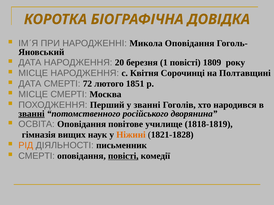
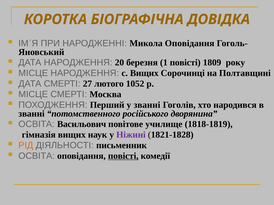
с Квітня: Квітня -> Вищих
72: 72 -> 27
1851: 1851 -> 1052
званні at (31, 114) underline: present -> none
ОСВІТА Оповідання: Оповідання -> Васильович
Ніжині colour: orange -> purple
СМЕРТІ at (37, 156): СМЕРТІ -> ОСВІТА
